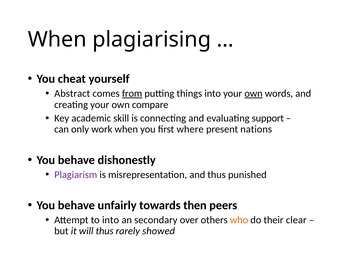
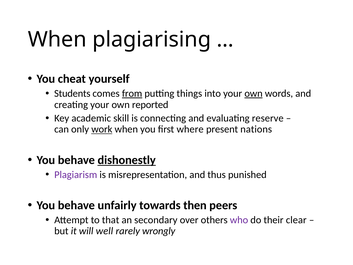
Abstract: Abstract -> Students
compare: compare -> reported
support: support -> reserve
work underline: none -> present
dishonestly underline: none -> present
to into: into -> that
who colour: orange -> purple
will thus: thus -> well
showed: showed -> wrongly
